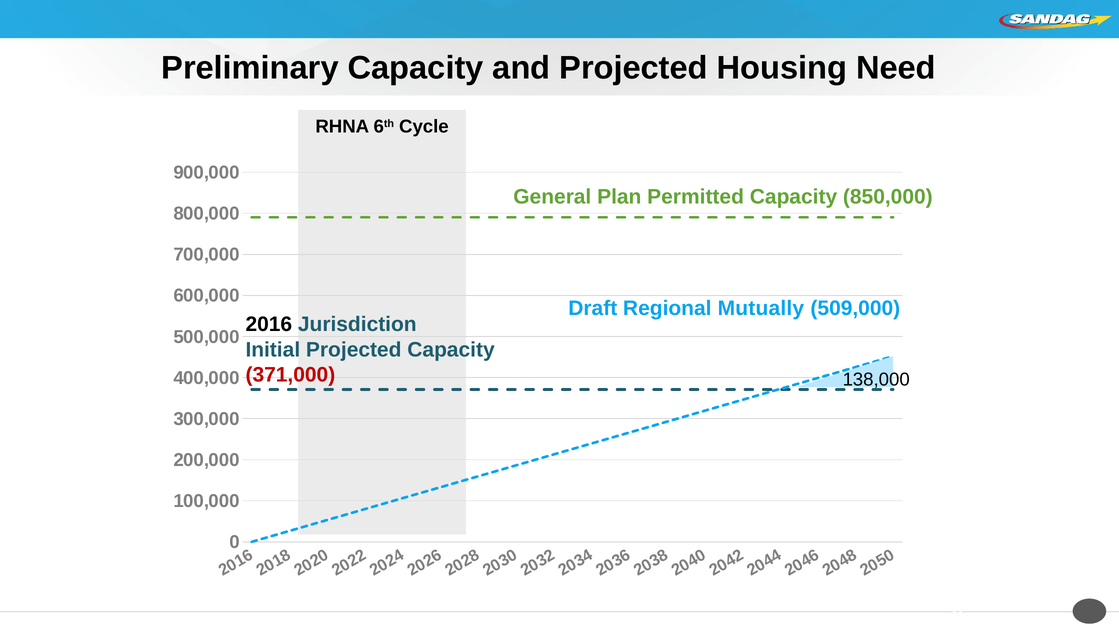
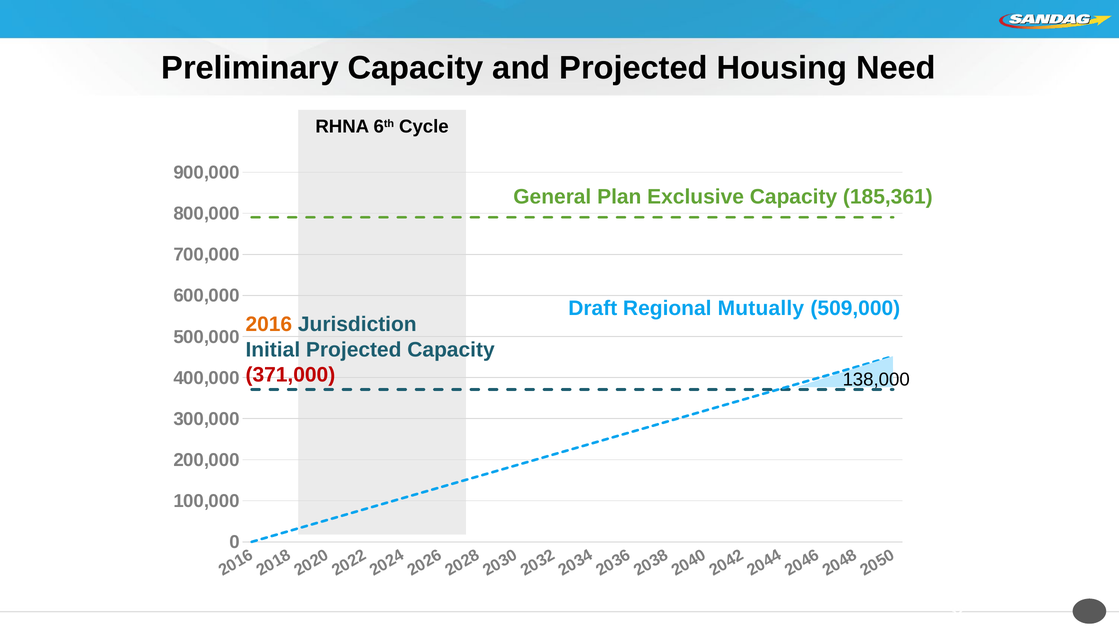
Permitted: Permitted -> Exclusive
850,000: 850,000 -> 185,361
2016 colour: black -> orange
